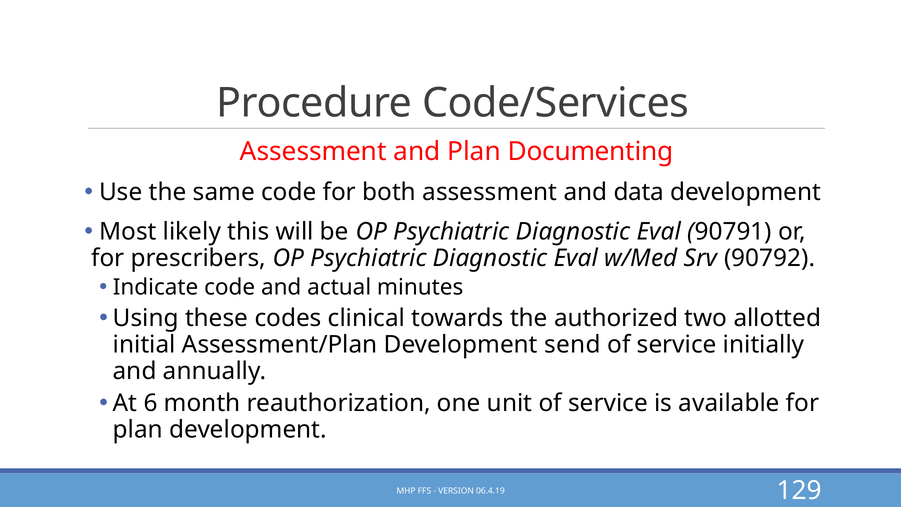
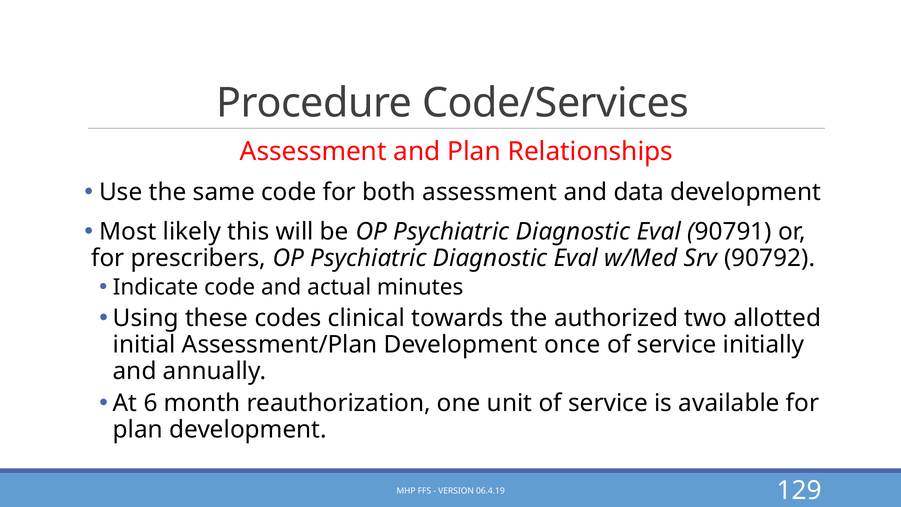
Documenting: Documenting -> Relationships
send: send -> once
